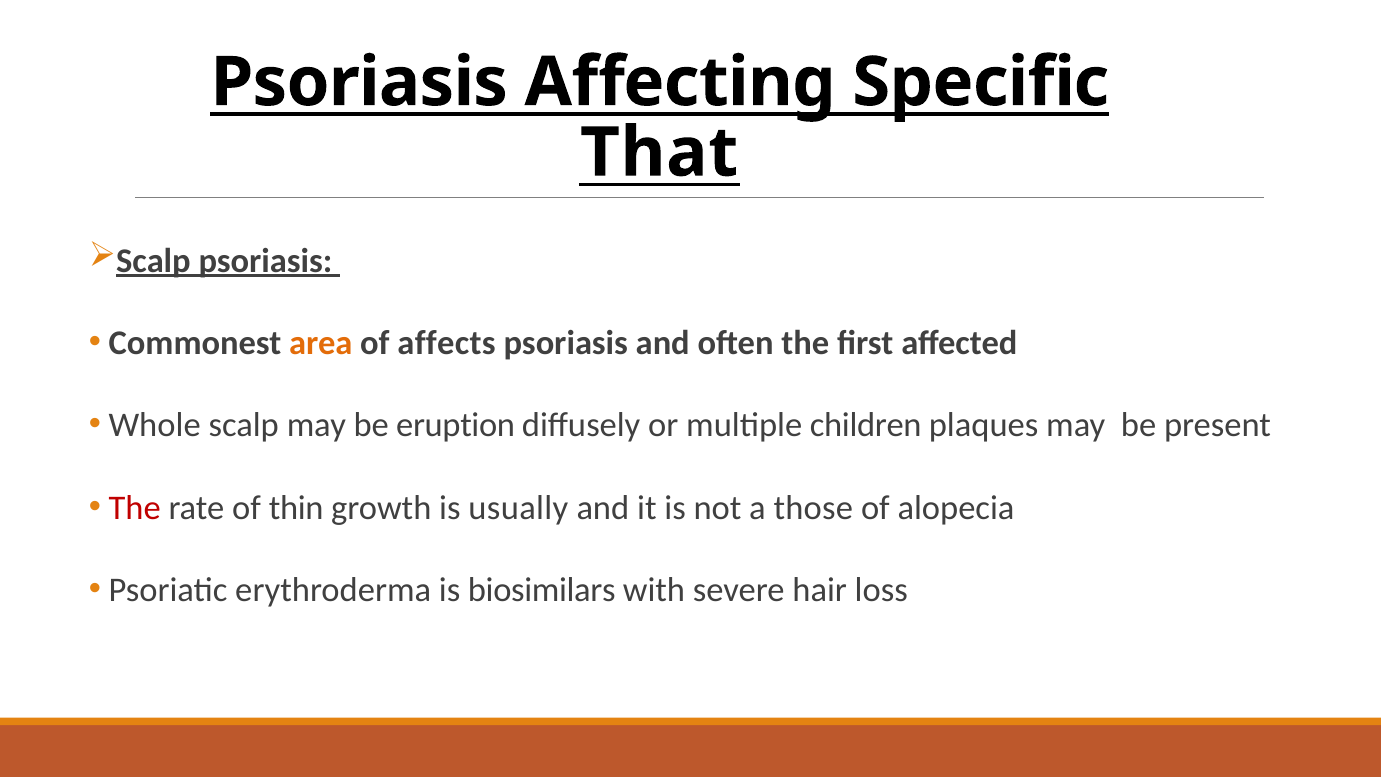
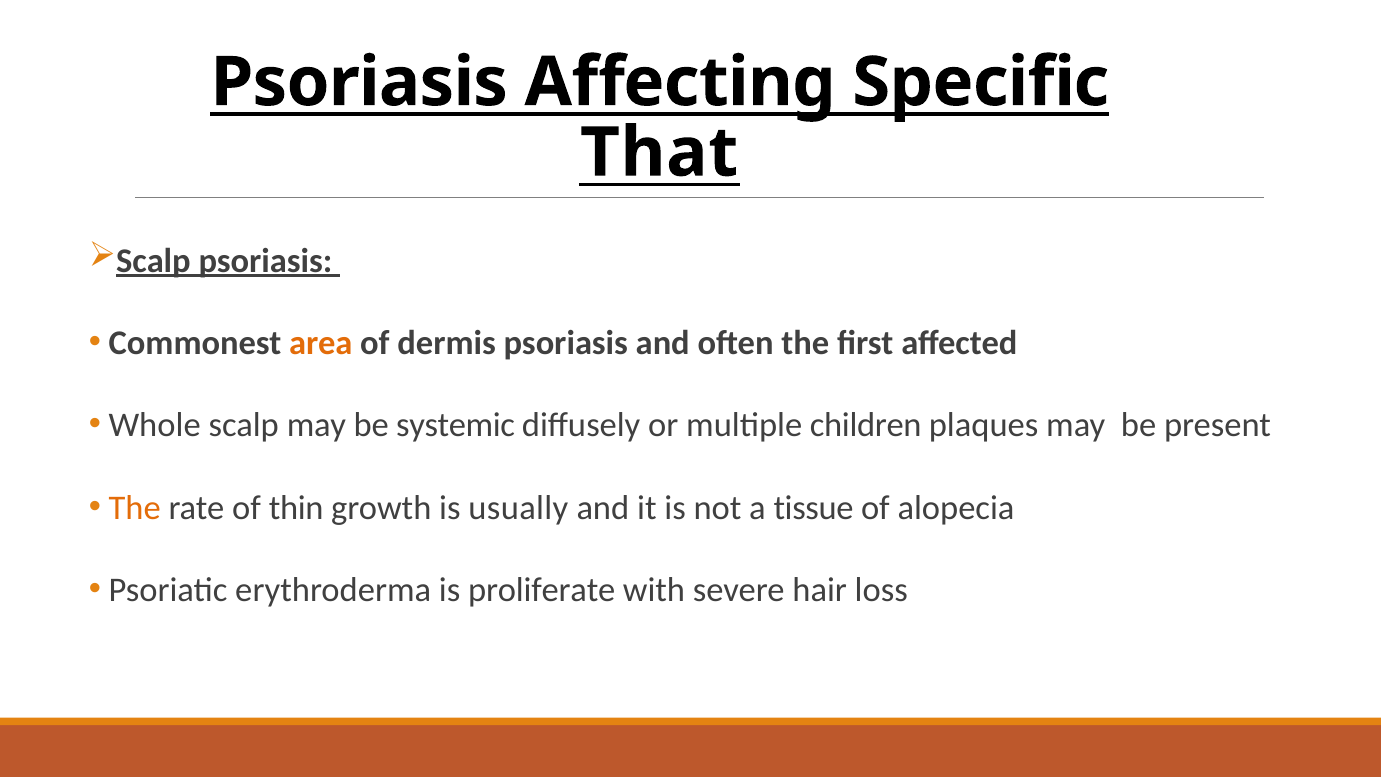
affects: affects -> dermis
eruption: eruption -> systemic
The at (135, 507) colour: red -> orange
those: those -> tissue
biosimilars: biosimilars -> proliferate
